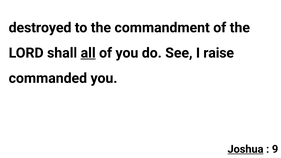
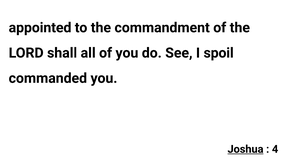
destroyed: destroyed -> appointed
all underline: present -> none
raise: raise -> spoil
9: 9 -> 4
